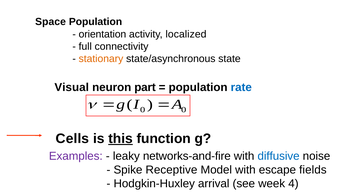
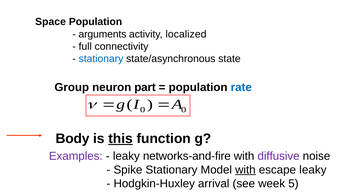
orientation: orientation -> arguments
stationary at (101, 59) colour: orange -> blue
Visual: Visual -> Group
Cells: Cells -> Body
diffusive colour: blue -> purple
Spike Receptive: Receptive -> Stationary
with at (245, 170) underline: none -> present
escape fields: fields -> leaky
4: 4 -> 5
